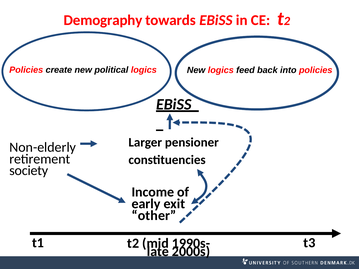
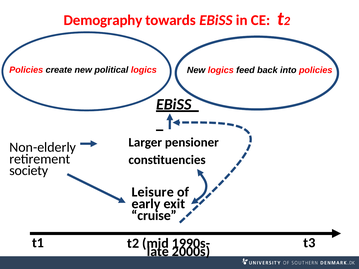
Income: Income -> Leisure
other: other -> cruise
